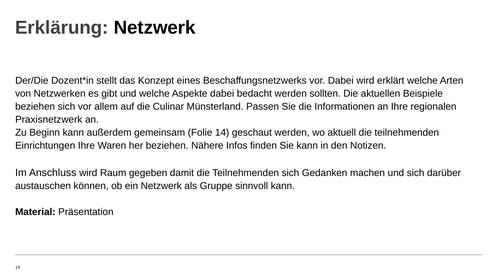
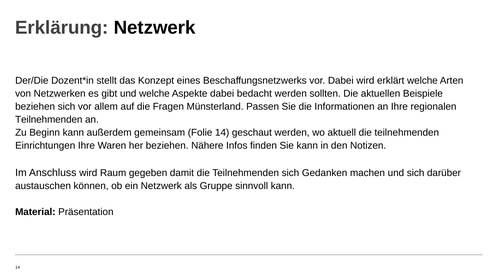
Culinar: Culinar -> Fragen
Praxisnetzwerk at (49, 120): Praxisnetzwerk -> Teilnehmenden
